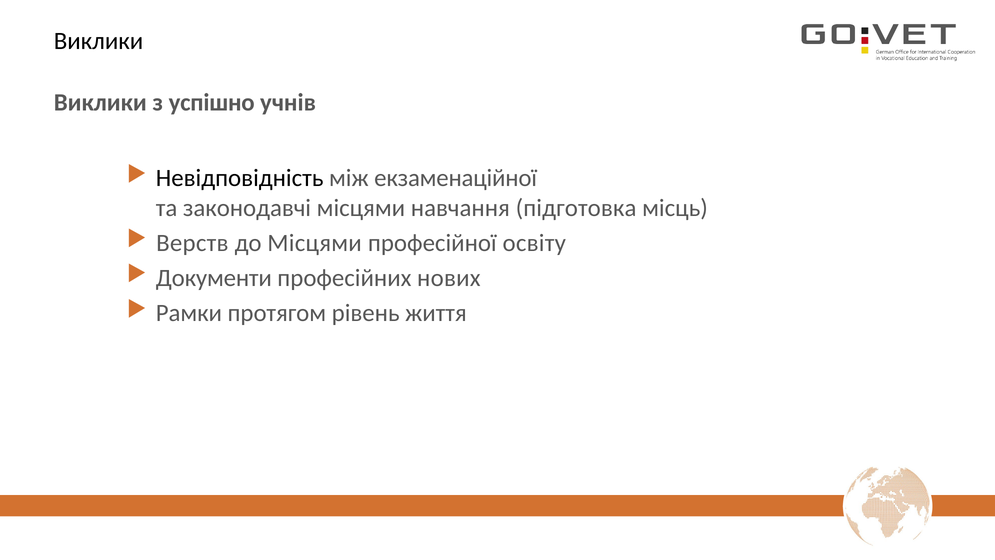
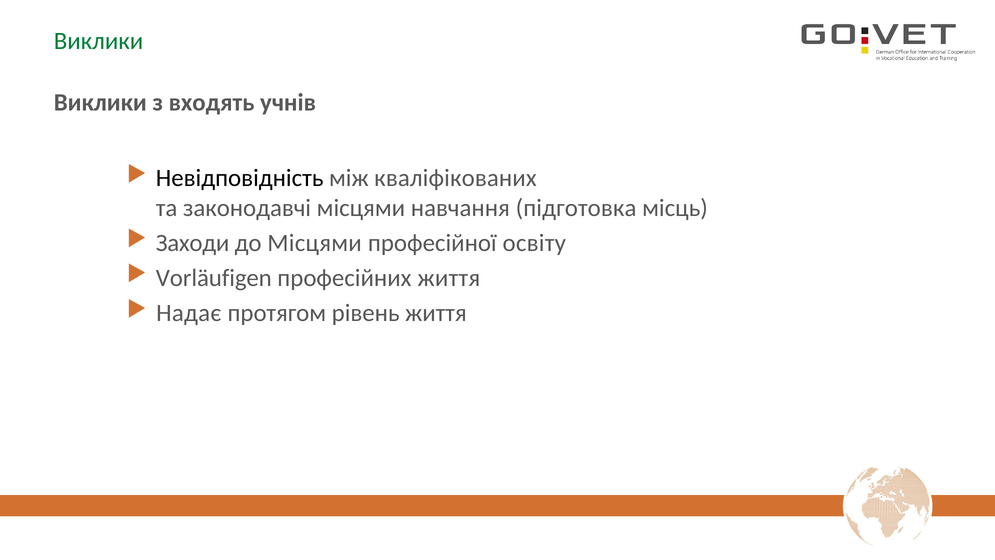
Виклики at (99, 41) colour: black -> green
успішно: успішно -> входять
екзаменаційної: екзаменаційної -> кваліфікованих
Верств: Верств -> Заходи
Документи: Документи -> Vorläufigen
професійних нових: нових -> життя
Рамки: Рамки -> Надає
